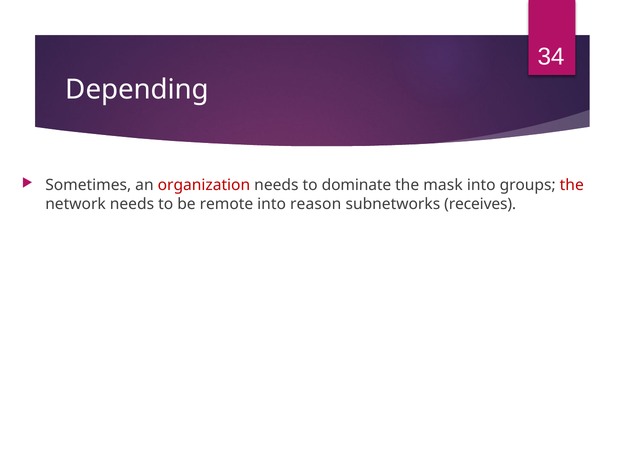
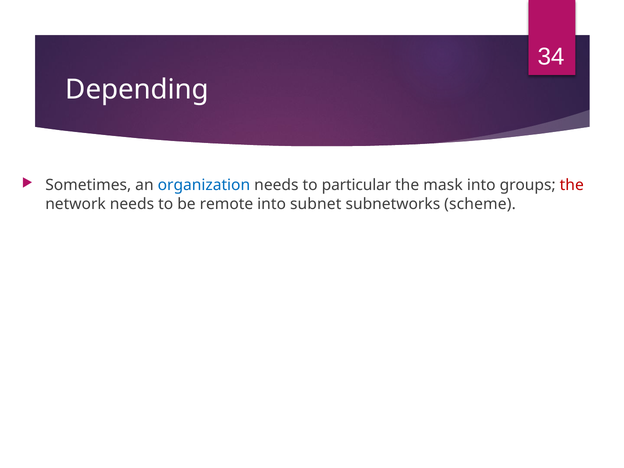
organization colour: red -> blue
dominate: dominate -> particular
reason: reason -> subnet
receives: receives -> scheme
